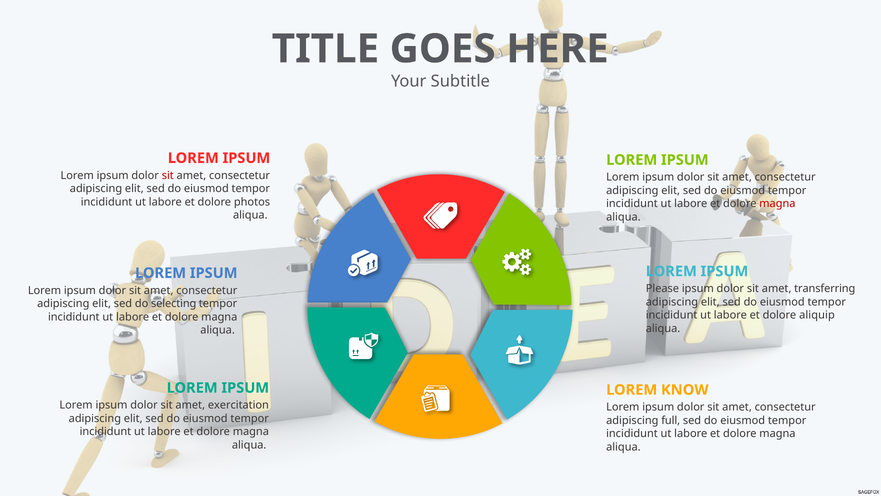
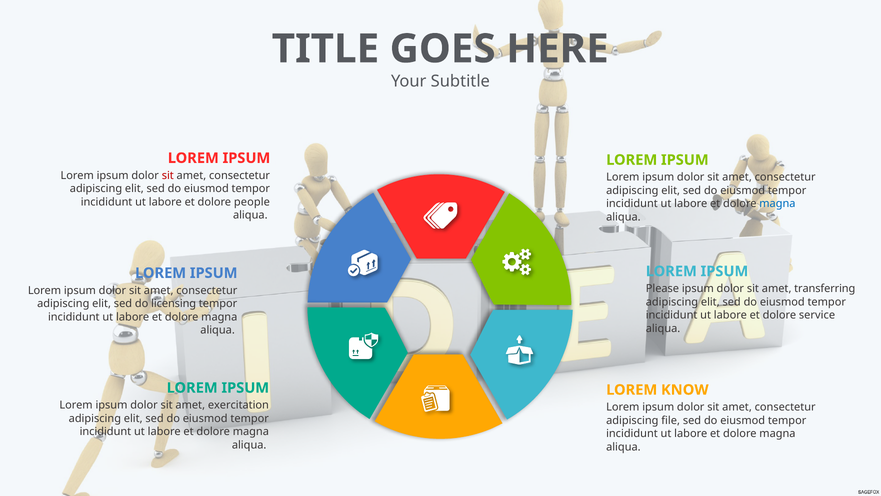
photos: photos -> people
magna at (777, 204) colour: red -> blue
selecting: selecting -> licensing
aliquip: aliquip -> service
full: full -> file
